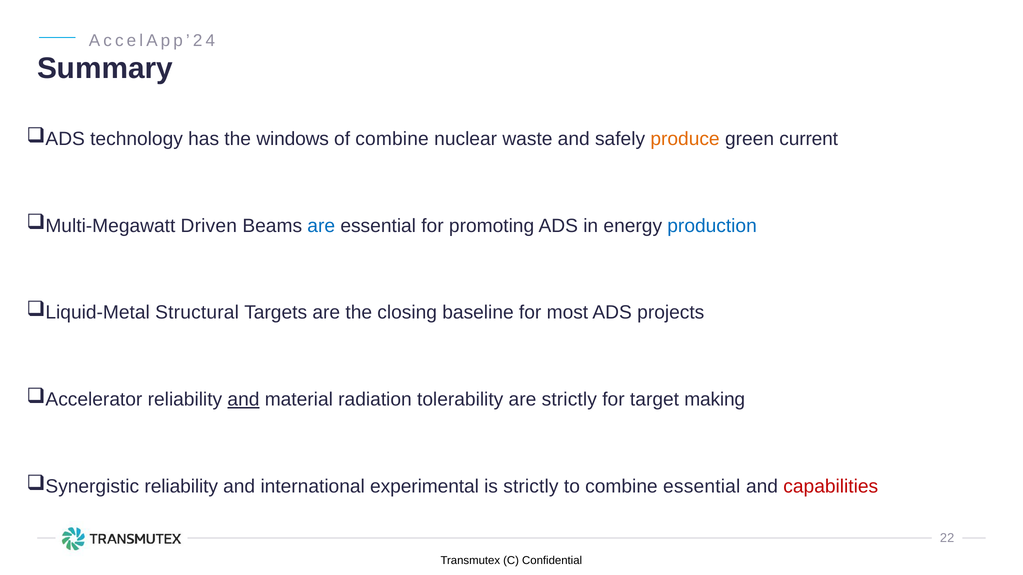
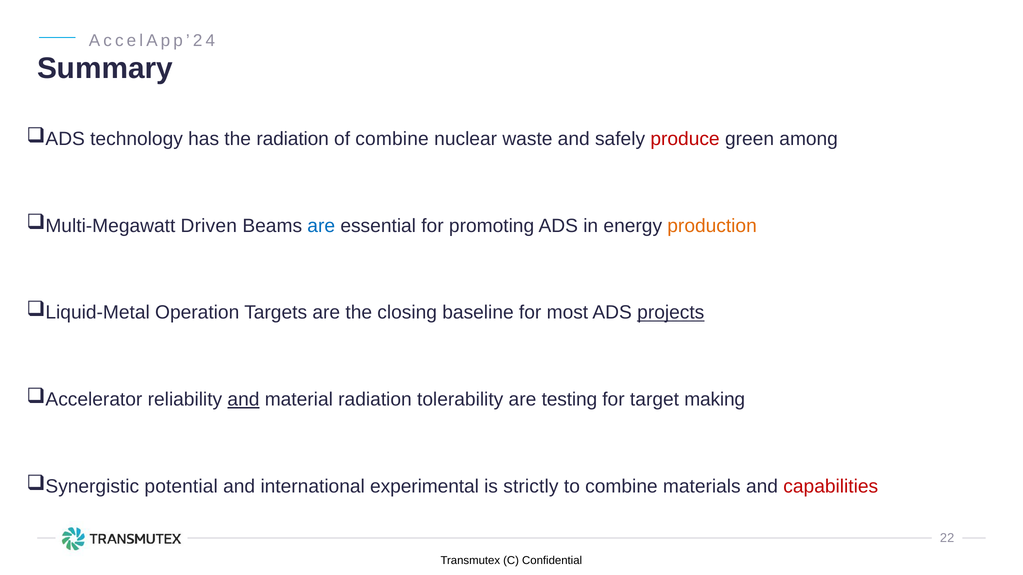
the windows: windows -> radiation
produce colour: orange -> red
current: current -> among
production colour: blue -> orange
Structural: Structural -> Operation
projects underline: none -> present
are strictly: strictly -> testing
reliability at (181, 487): reliability -> potential
combine essential: essential -> materials
